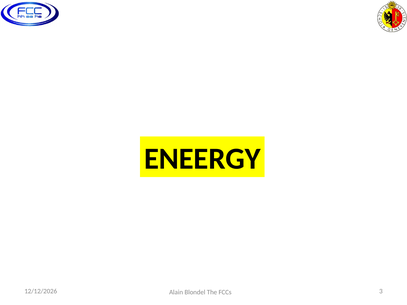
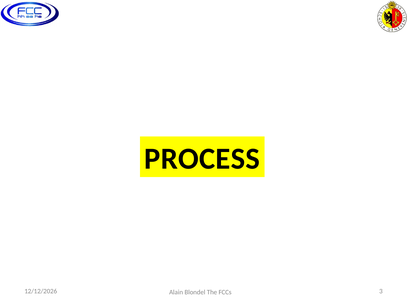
ENEERGY: ENEERGY -> PROCESS
